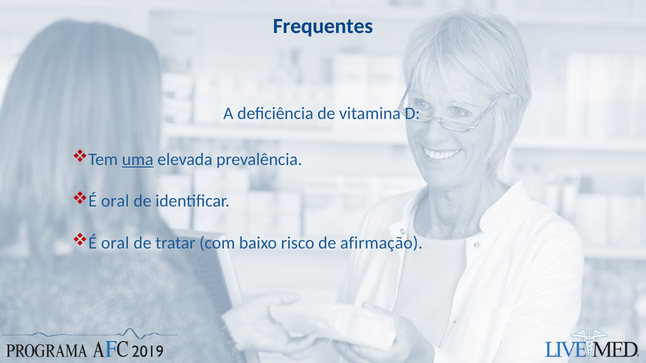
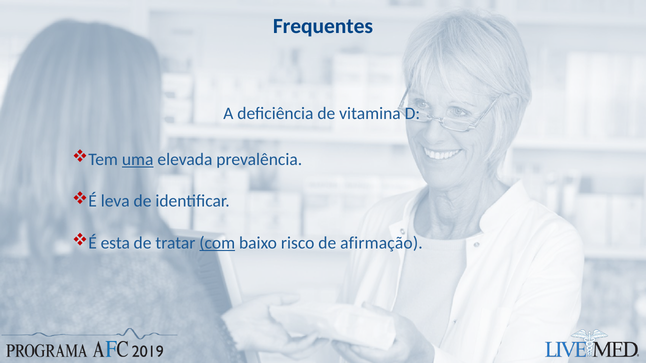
oral at (115, 201): oral -> leva
oral at (115, 243): oral -> esta
com underline: none -> present
